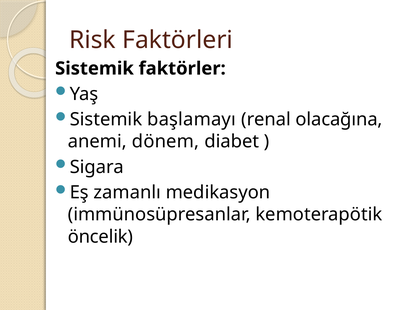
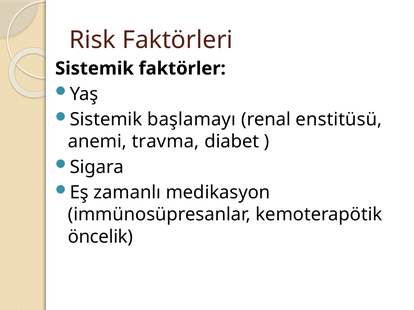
olacağına: olacağına -> enstitüsü
dönem: dönem -> travma
